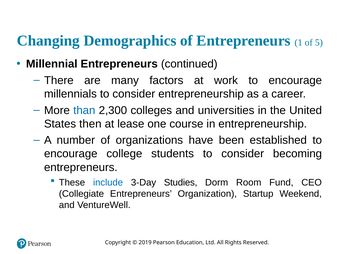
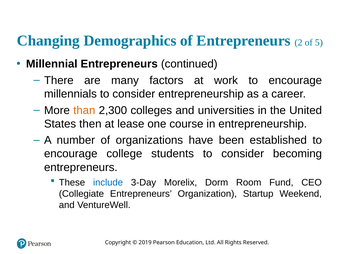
1: 1 -> 2
than colour: blue -> orange
Studies: Studies -> Morelix
